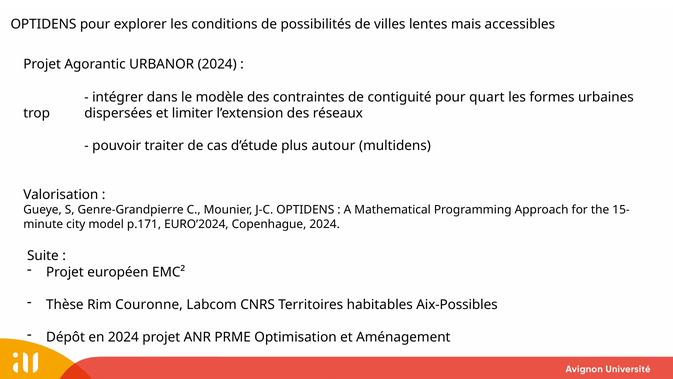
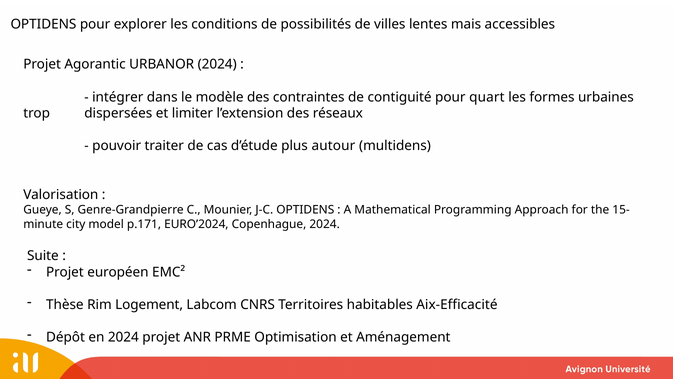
Couronne: Couronne -> Logement
Aix-Possibles: Aix-Possibles -> Aix-Efficacité
